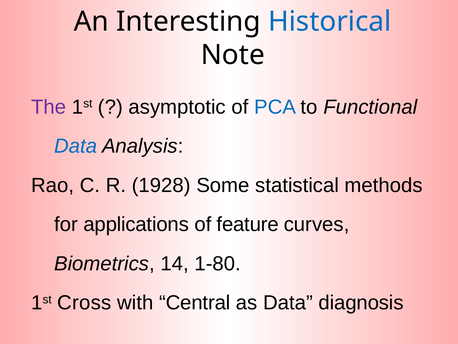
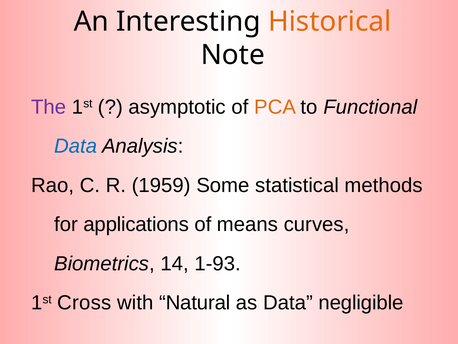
Historical colour: blue -> orange
PCA colour: blue -> orange
1928: 1928 -> 1959
feature: feature -> means
1-80: 1-80 -> 1-93
Central: Central -> Natural
diagnosis: diagnosis -> negligible
